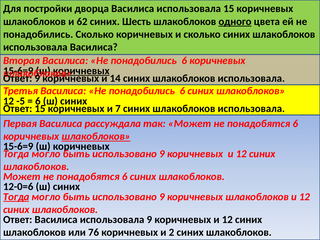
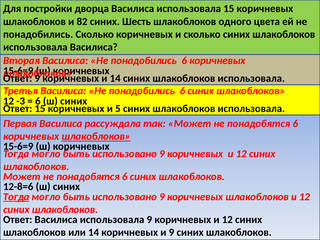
62: 62 -> 82
одного underline: present -> none
коричневых at (81, 71) underline: present -> none
-5: -5 -> -3
7: 7 -> 5
12-0=6: 12-0=6 -> 12-8=6
или 76: 76 -> 14
и 2: 2 -> 9
